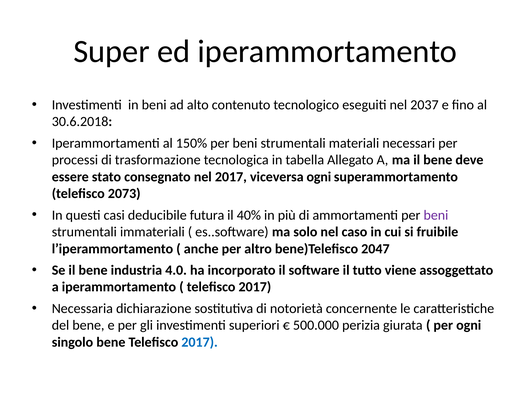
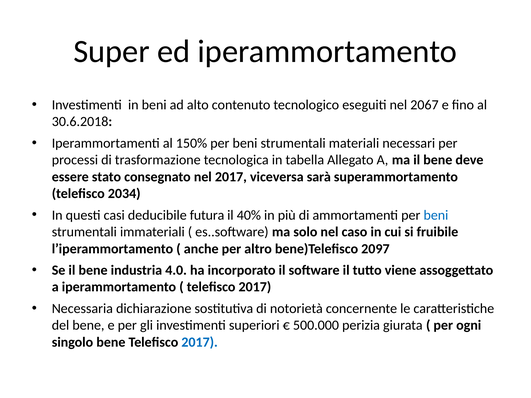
2037: 2037 -> 2067
viceversa ogni: ogni -> sarà
2073: 2073 -> 2034
beni at (436, 215) colour: purple -> blue
2047: 2047 -> 2097
